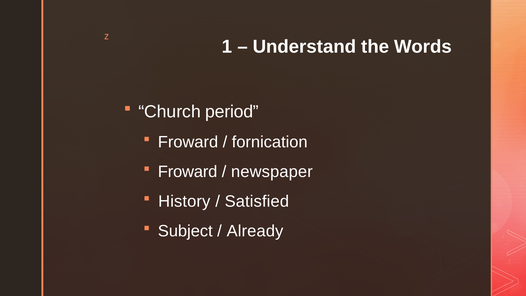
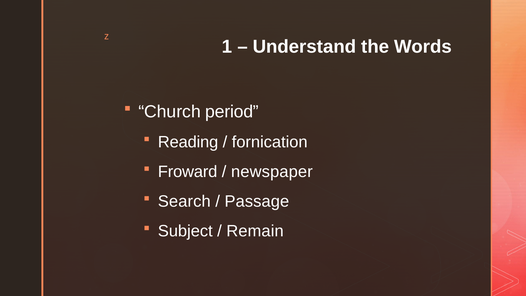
Froward at (188, 142): Froward -> Reading
History: History -> Search
Satisfied: Satisfied -> Passage
Already: Already -> Remain
